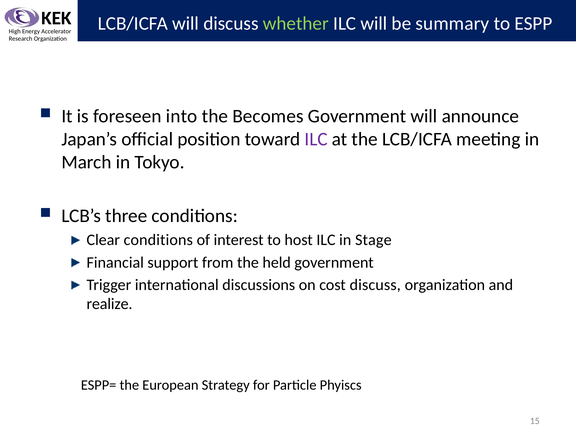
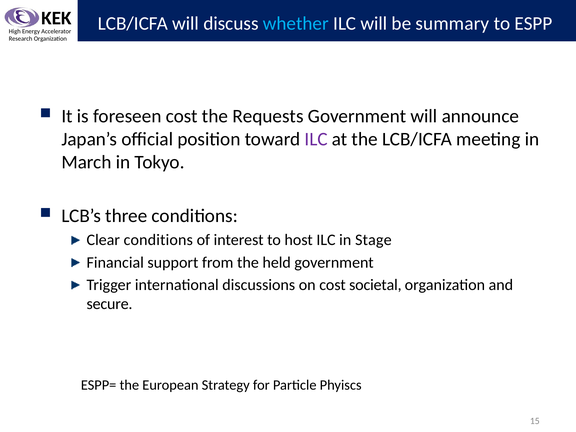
whether colour: light green -> light blue
foreseen into: into -> cost
Becomes: Becomes -> Requests
cost discuss: discuss -> societal
realize: realize -> secure
